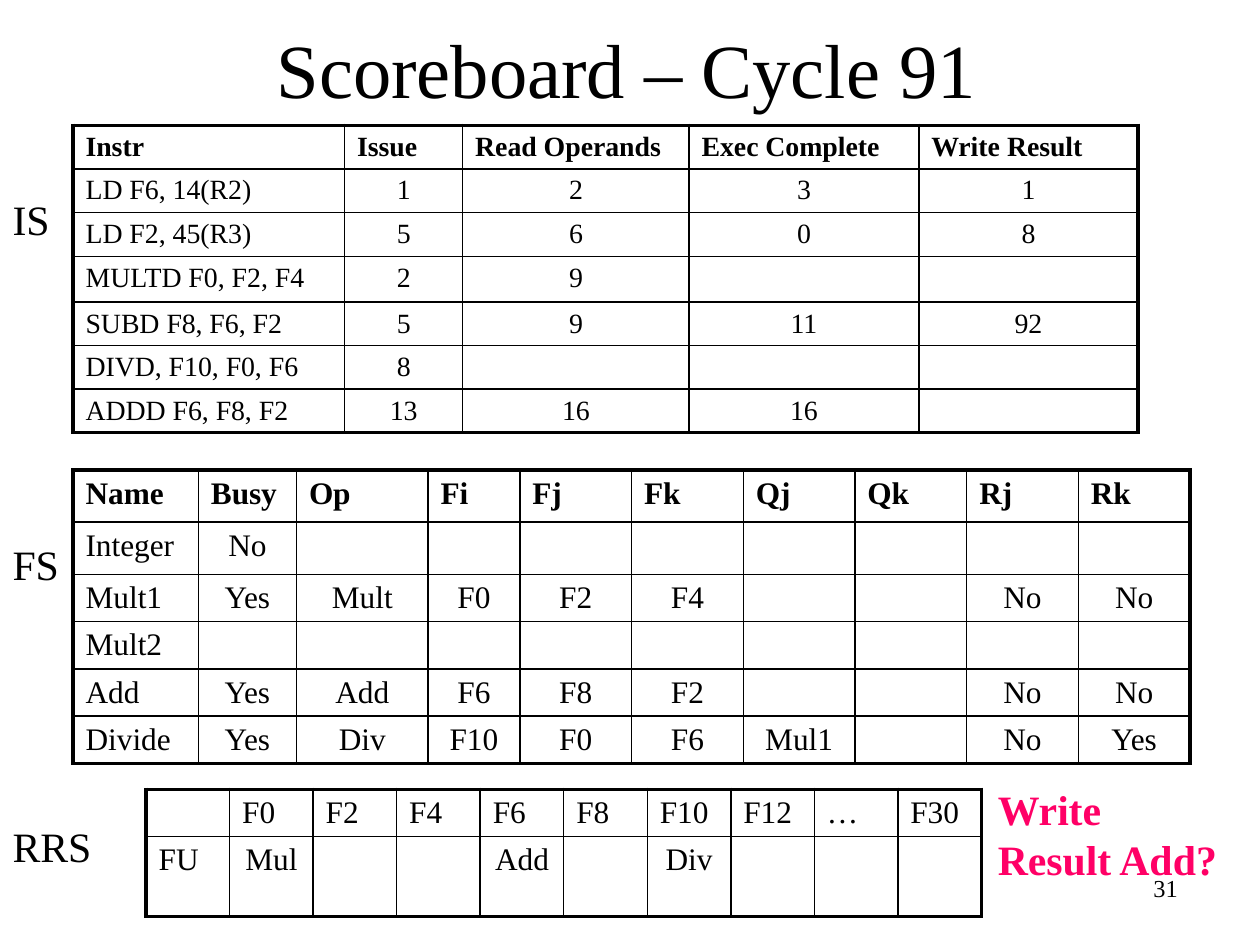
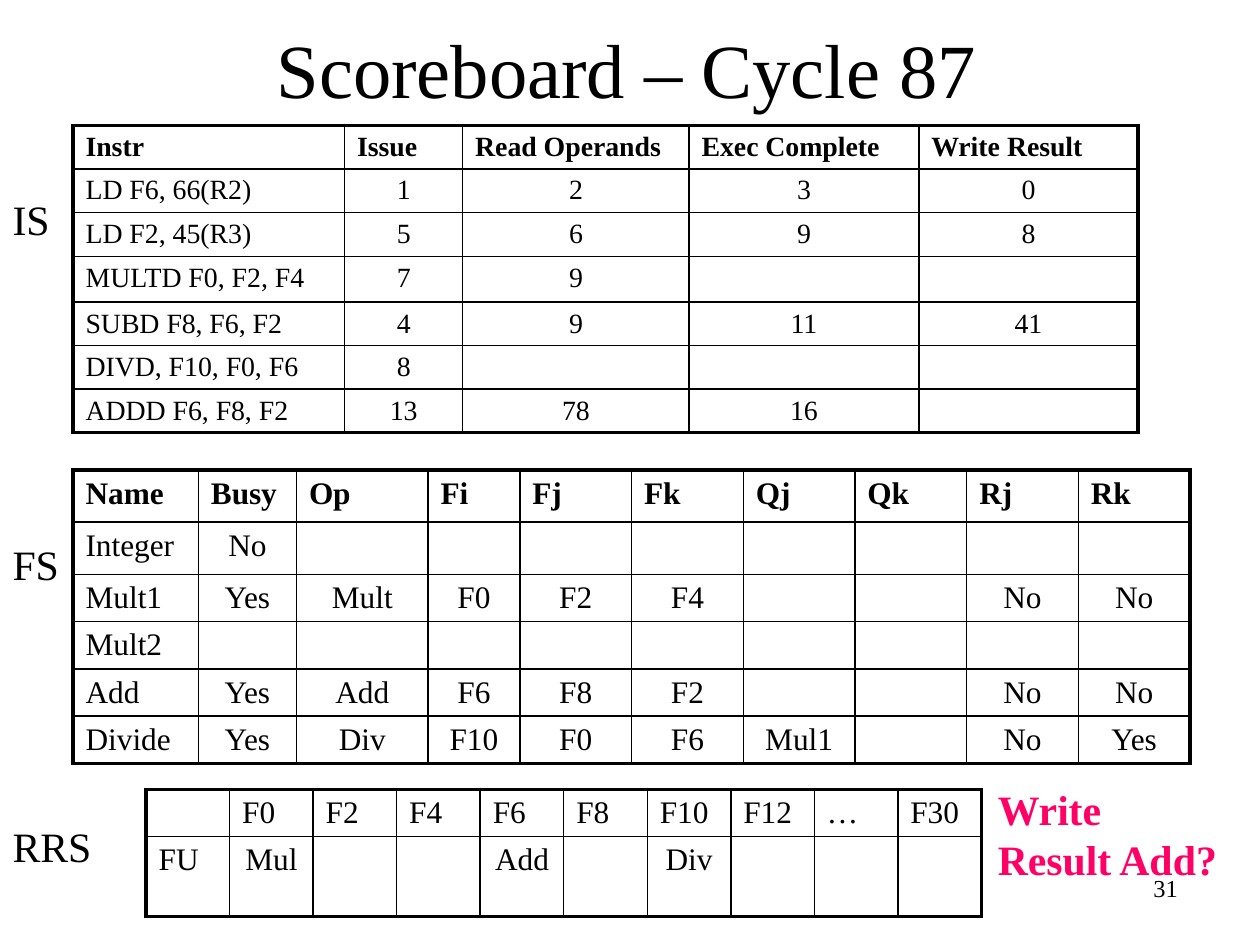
91: 91 -> 87
14(R2: 14(R2 -> 66(R2
3 1: 1 -> 0
6 0: 0 -> 9
F4 2: 2 -> 7
F2 5: 5 -> 4
92: 92 -> 41
13 16: 16 -> 78
